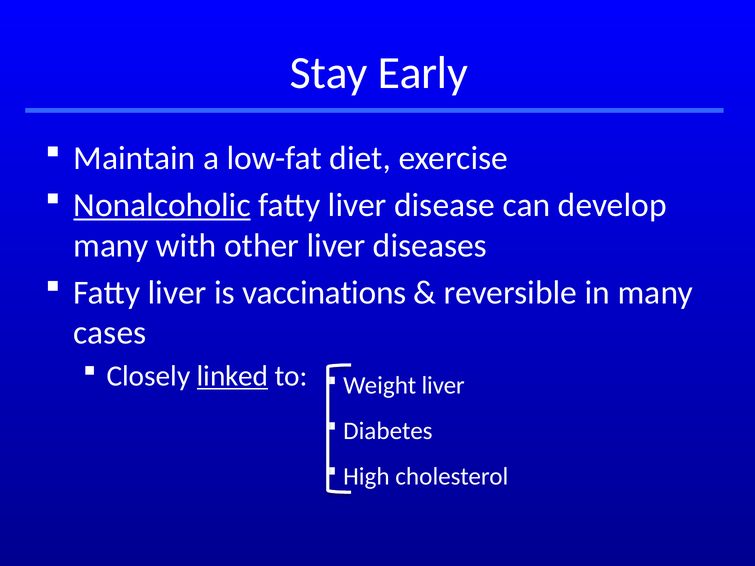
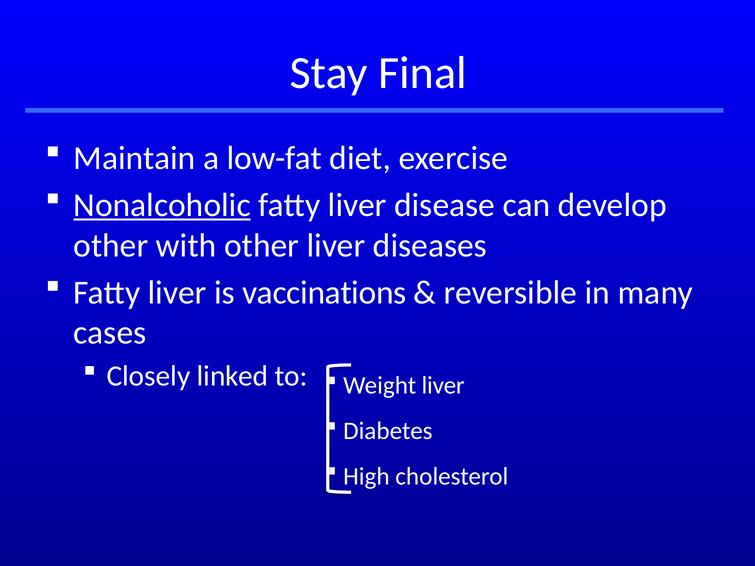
Early: Early -> Final
many at (111, 246): many -> other
linked underline: present -> none
